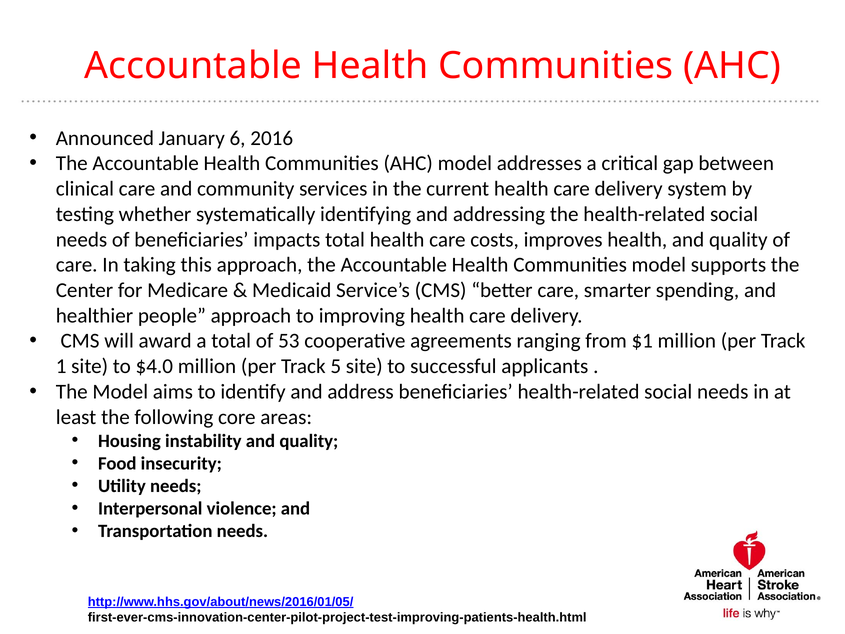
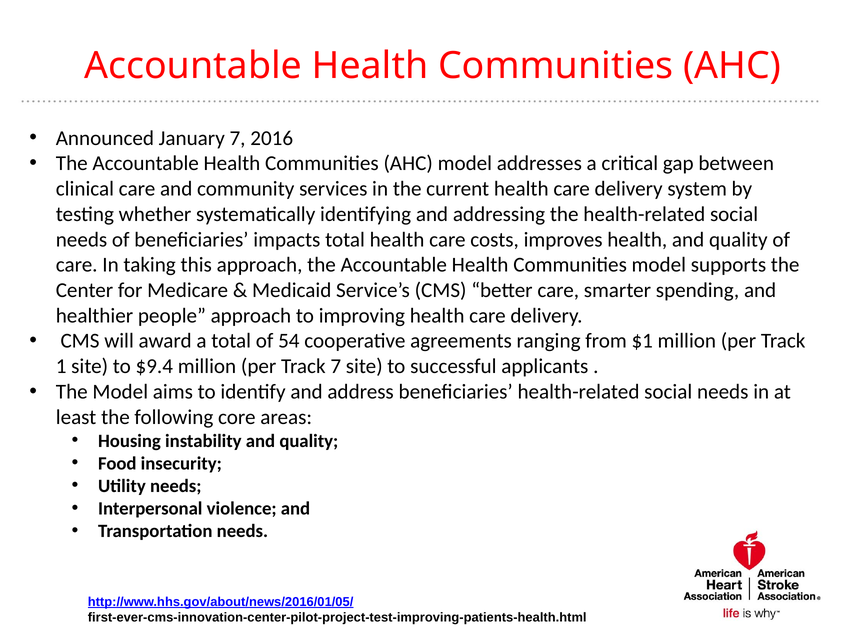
January 6: 6 -> 7
53: 53 -> 54
$4.0: $4.0 -> $9.4
Track 5: 5 -> 7
